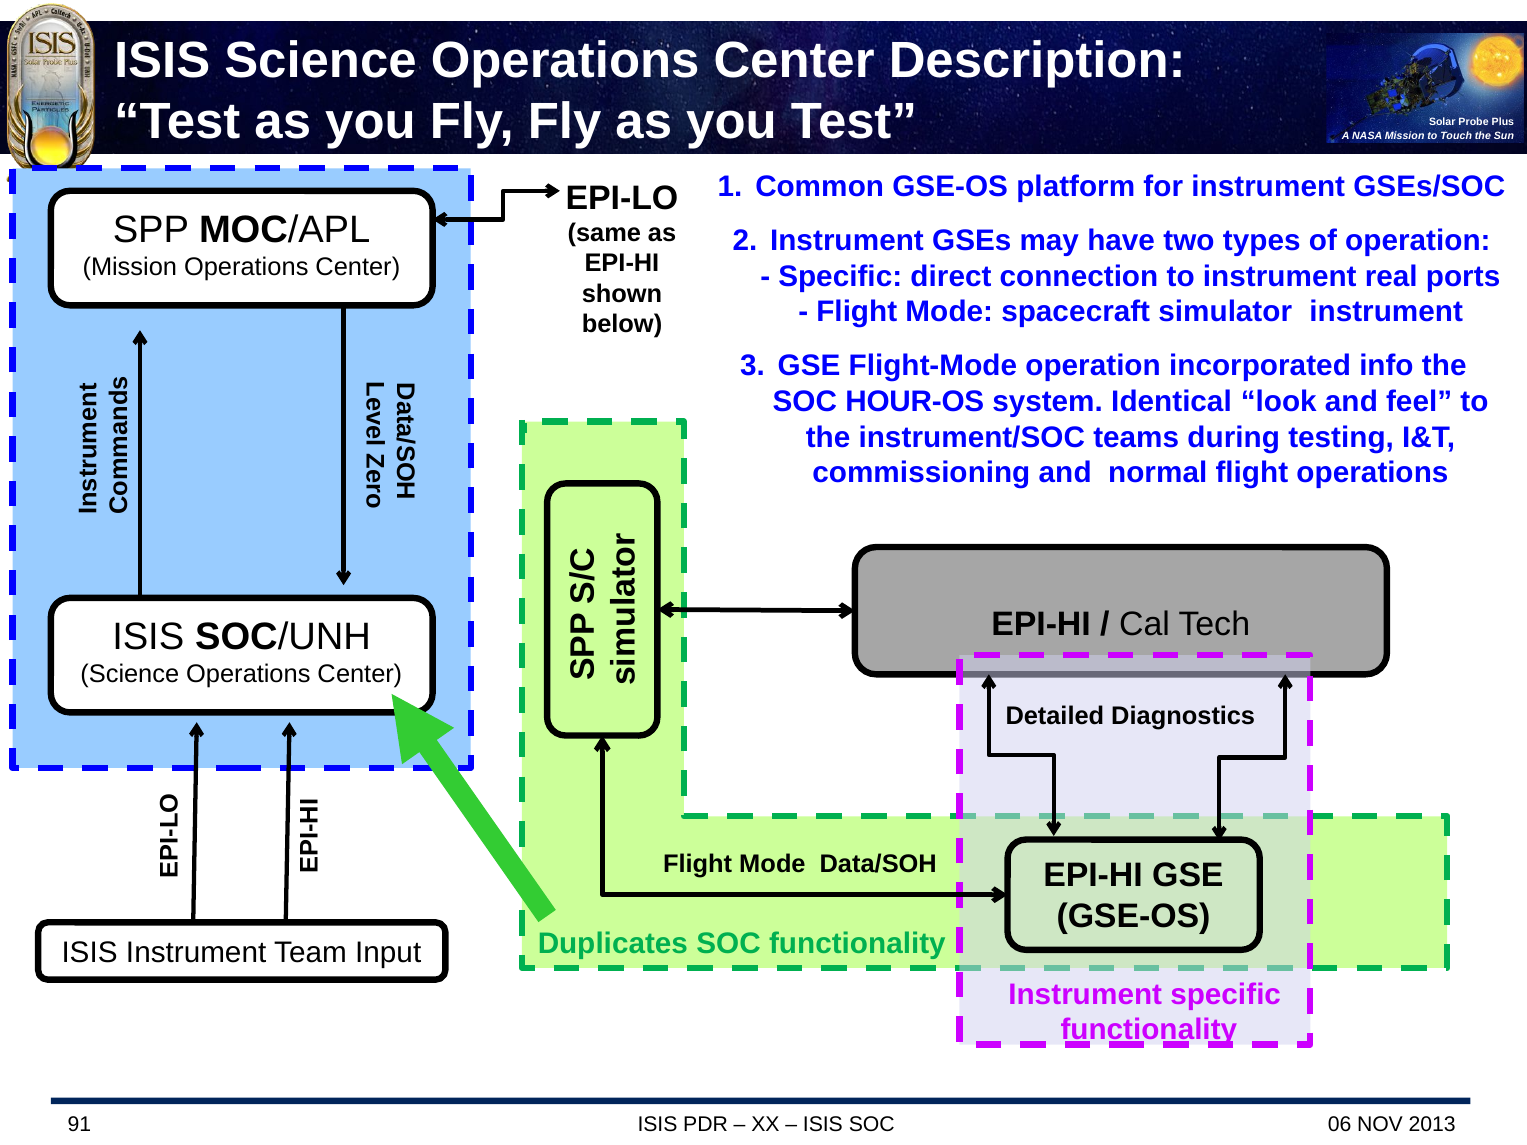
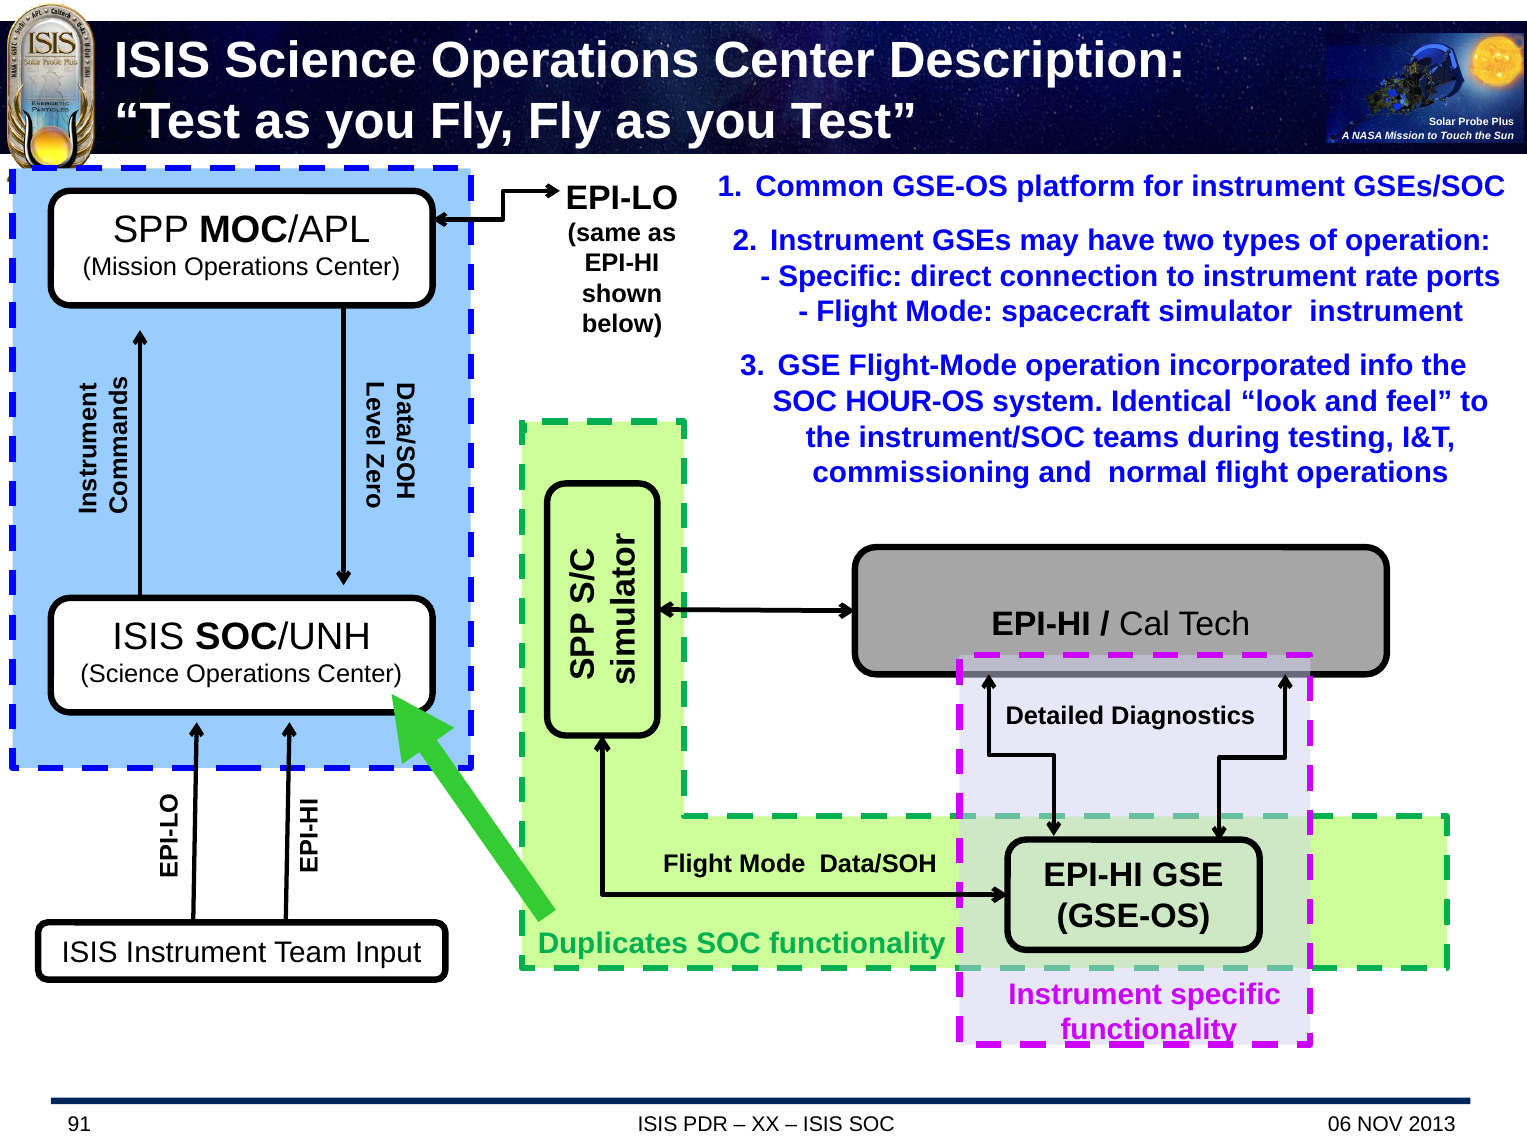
real: real -> rate
